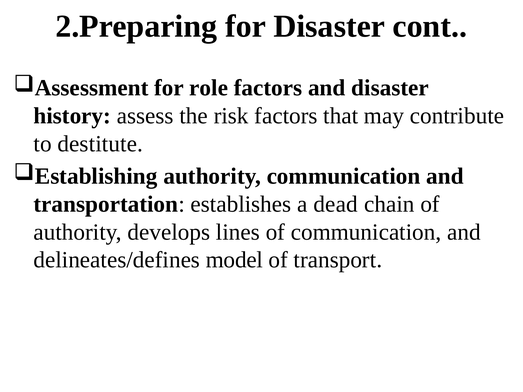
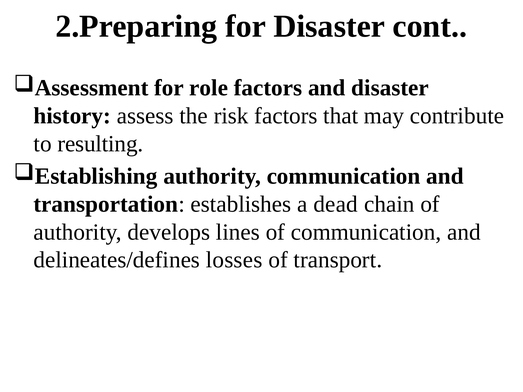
destitute: destitute -> resulting
model: model -> losses
